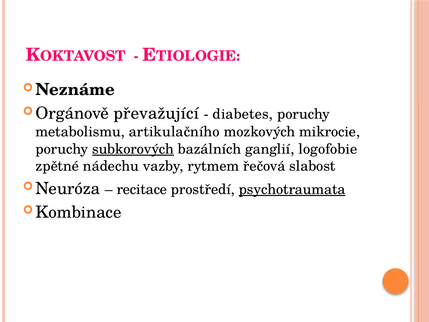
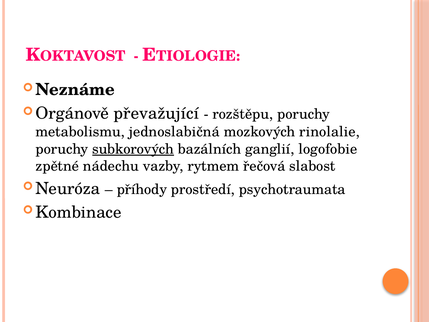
diabetes: diabetes -> rozštěpu
artikulačního: artikulačního -> jednoslabičná
mikrocie: mikrocie -> rinolalie
recitace: recitace -> příhody
psychotraumata underline: present -> none
